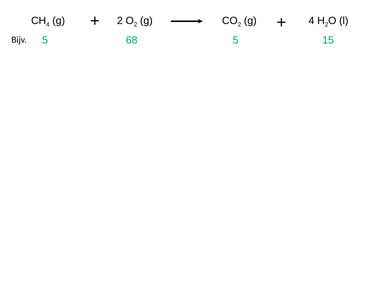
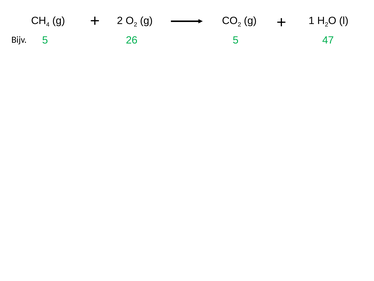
g 4: 4 -> 1
68: 68 -> 26
15: 15 -> 47
